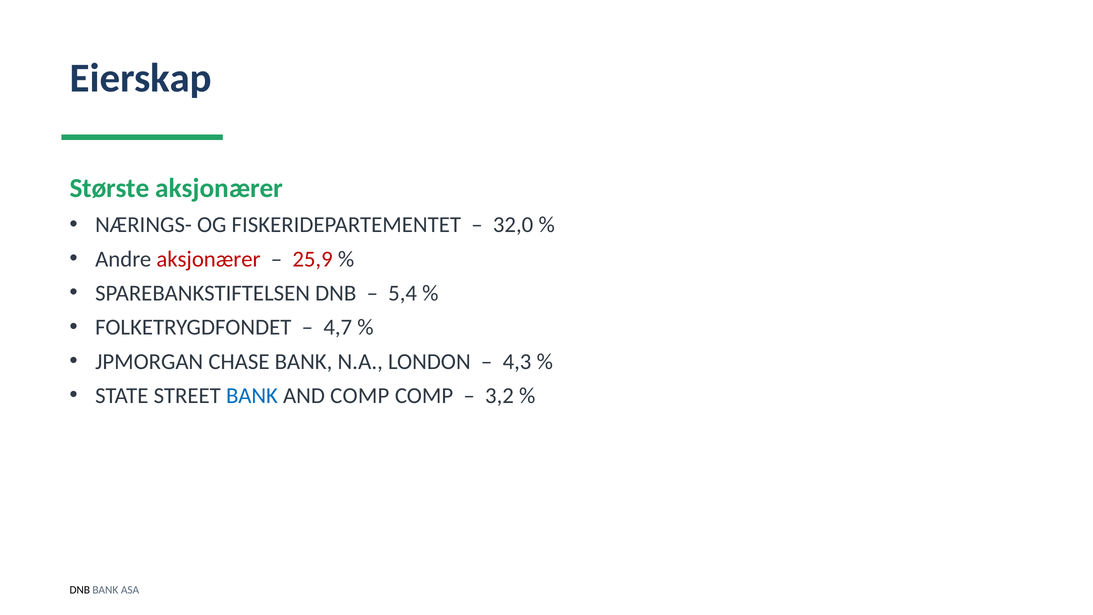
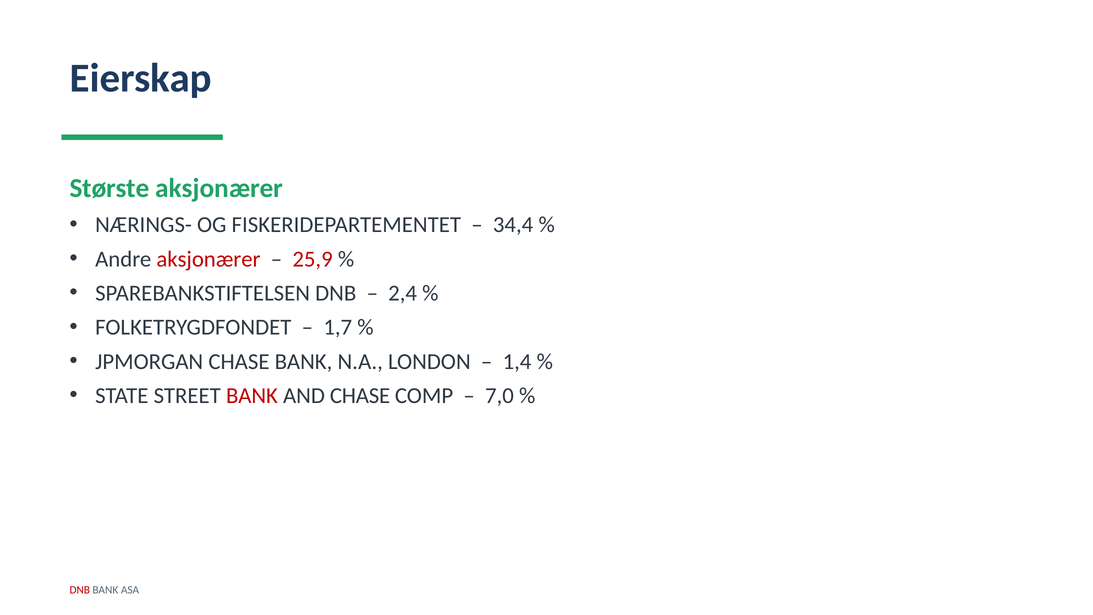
32,0: 32,0 -> 34,4
5,4: 5,4 -> 2,4
4,7: 4,7 -> 1,7
4,3: 4,3 -> 1,4
BANK at (252, 396) colour: blue -> red
AND COMP: COMP -> CHASE
3,2: 3,2 -> 7,0
DNB at (80, 590) colour: black -> red
